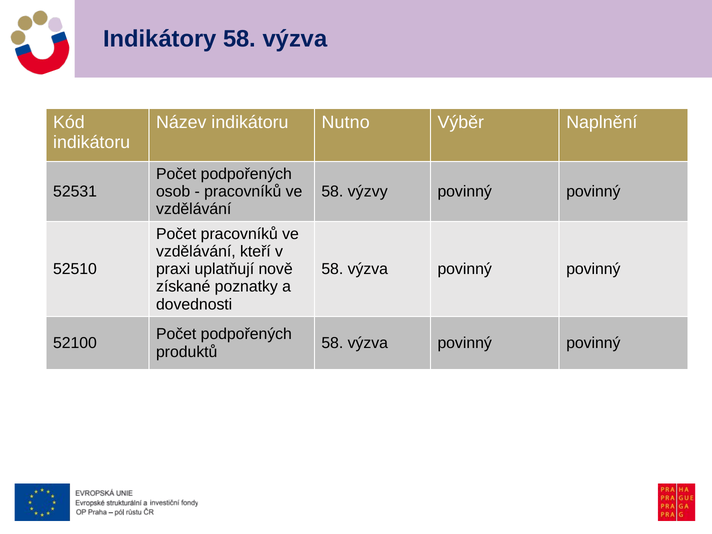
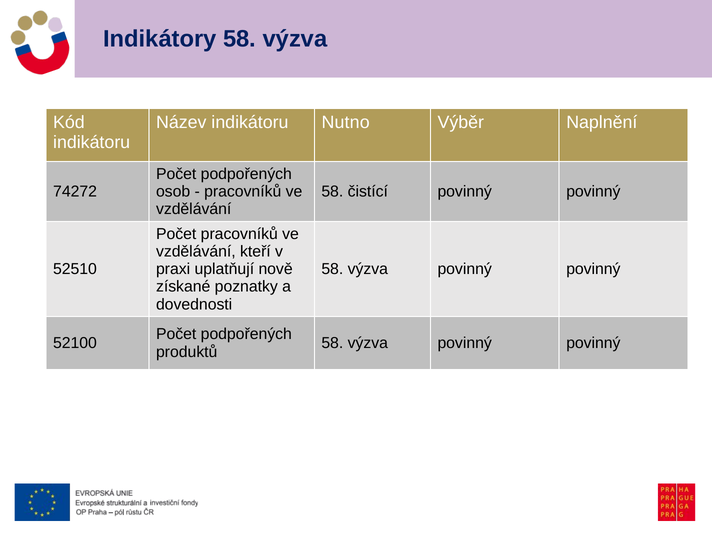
52531: 52531 -> 74272
výzvy: výzvy -> čistící
